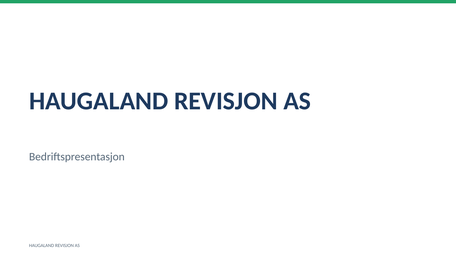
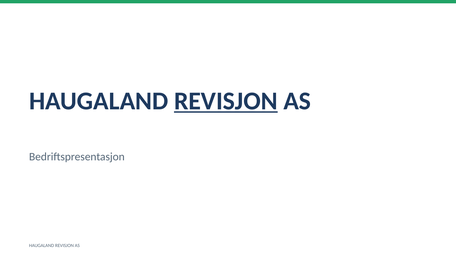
REVISJON at (226, 101) underline: none -> present
